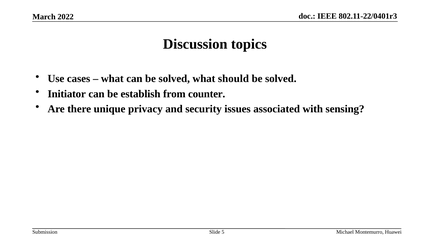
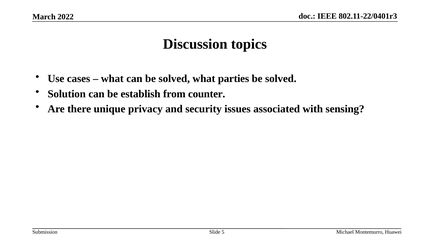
should: should -> parties
Initiator: Initiator -> Solution
